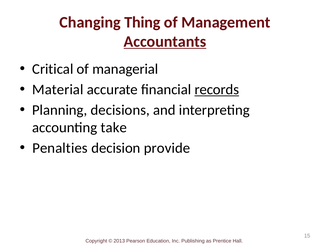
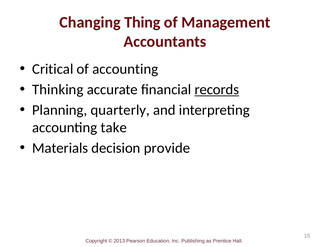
Accountants underline: present -> none
of managerial: managerial -> accounting
Material: Material -> Thinking
decisions: decisions -> quarterly
Penalties: Penalties -> Materials
